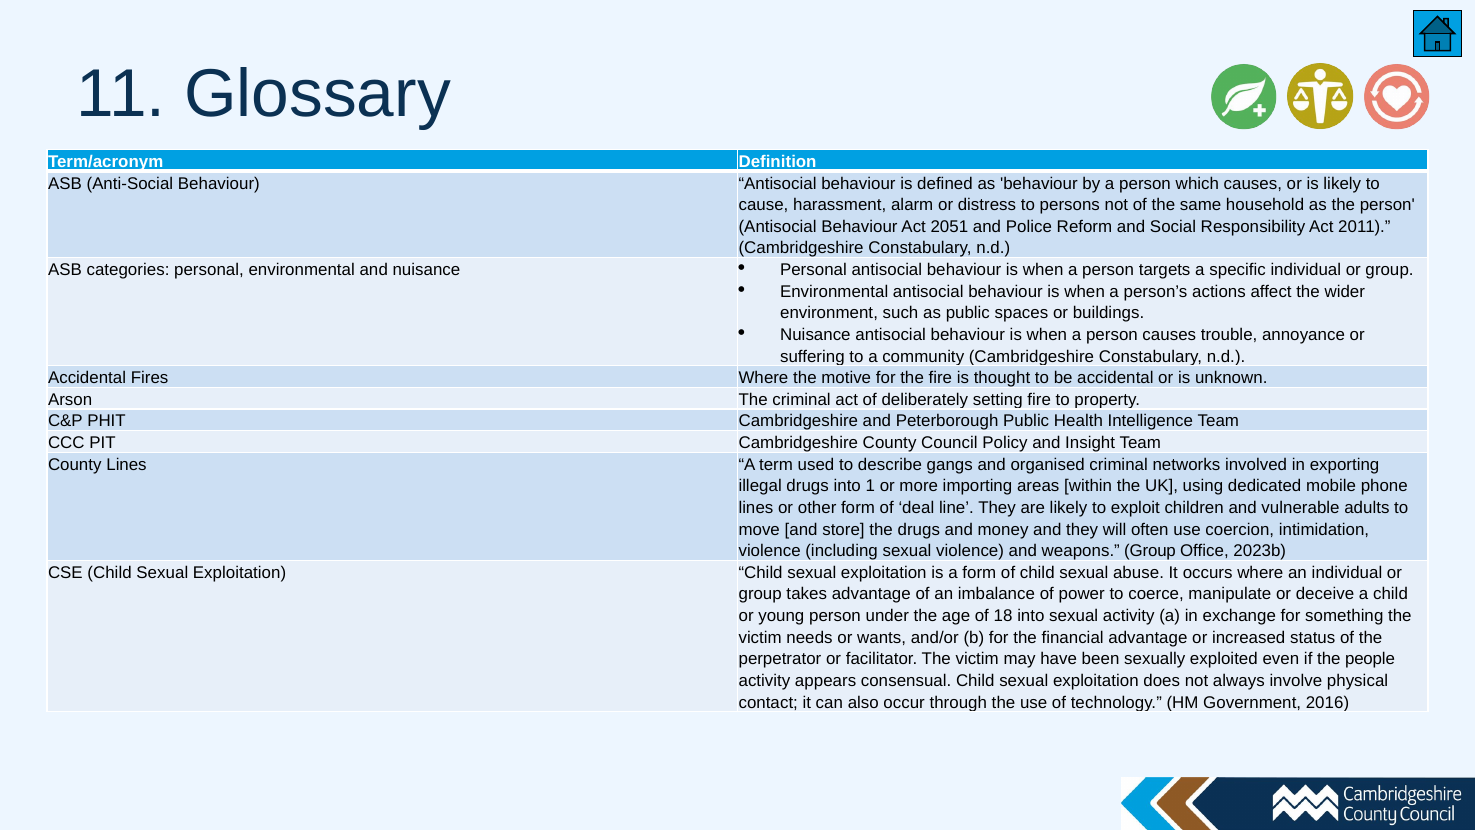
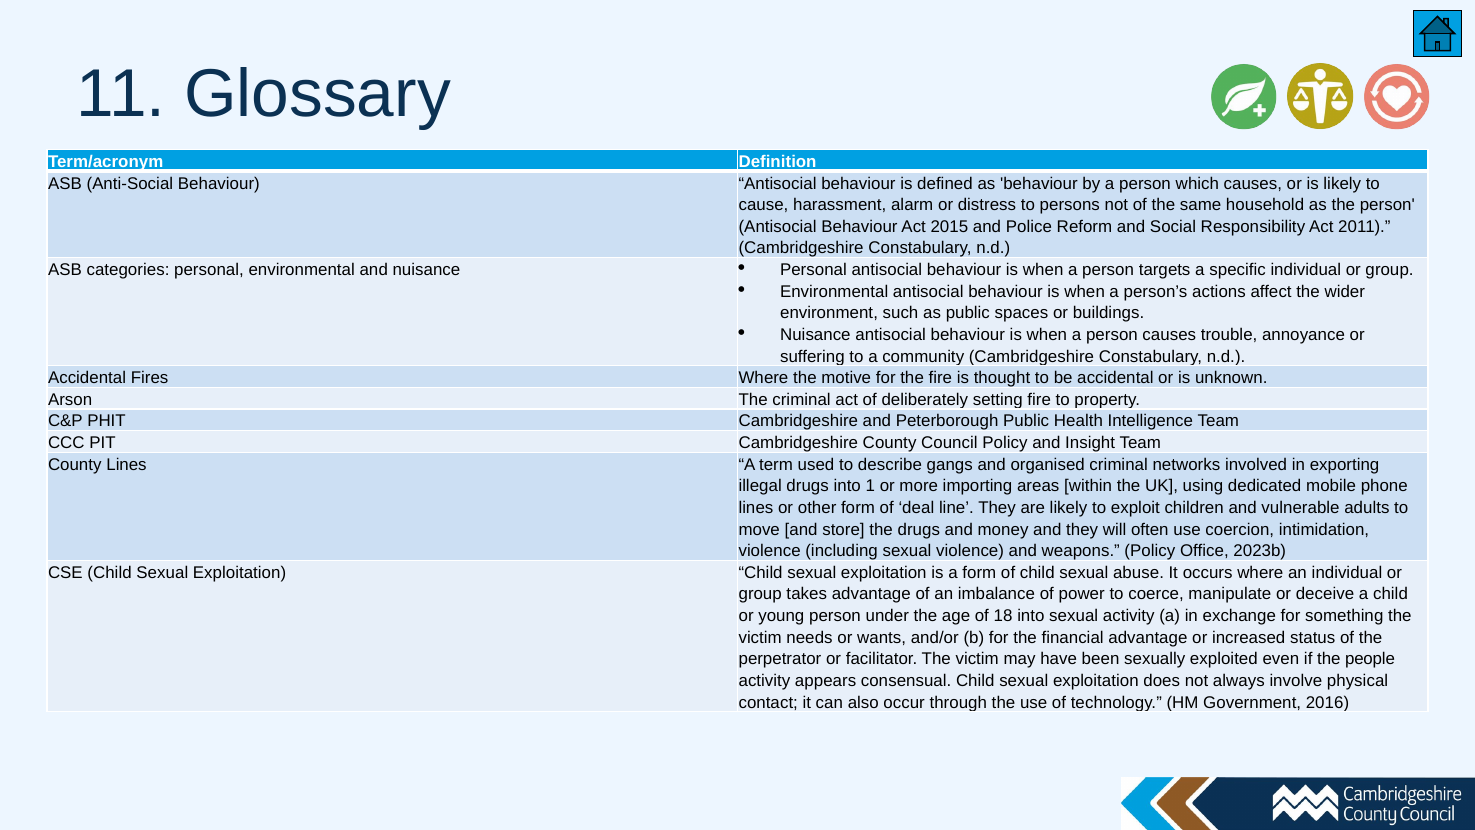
2051: 2051 -> 2015
weapons Group: Group -> Policy
